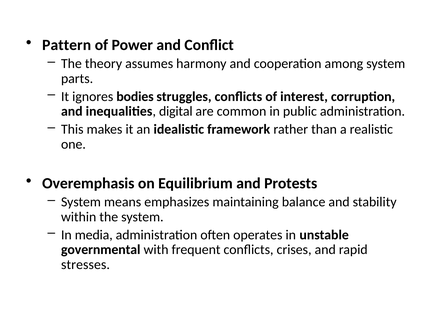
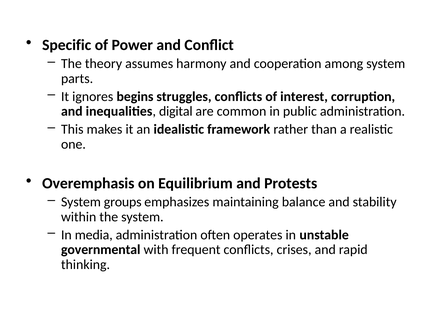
Pattern: Pattern -> Specific
bodies: bodies -> begins
means: means -> groups
stresses: stresses -> thinking
